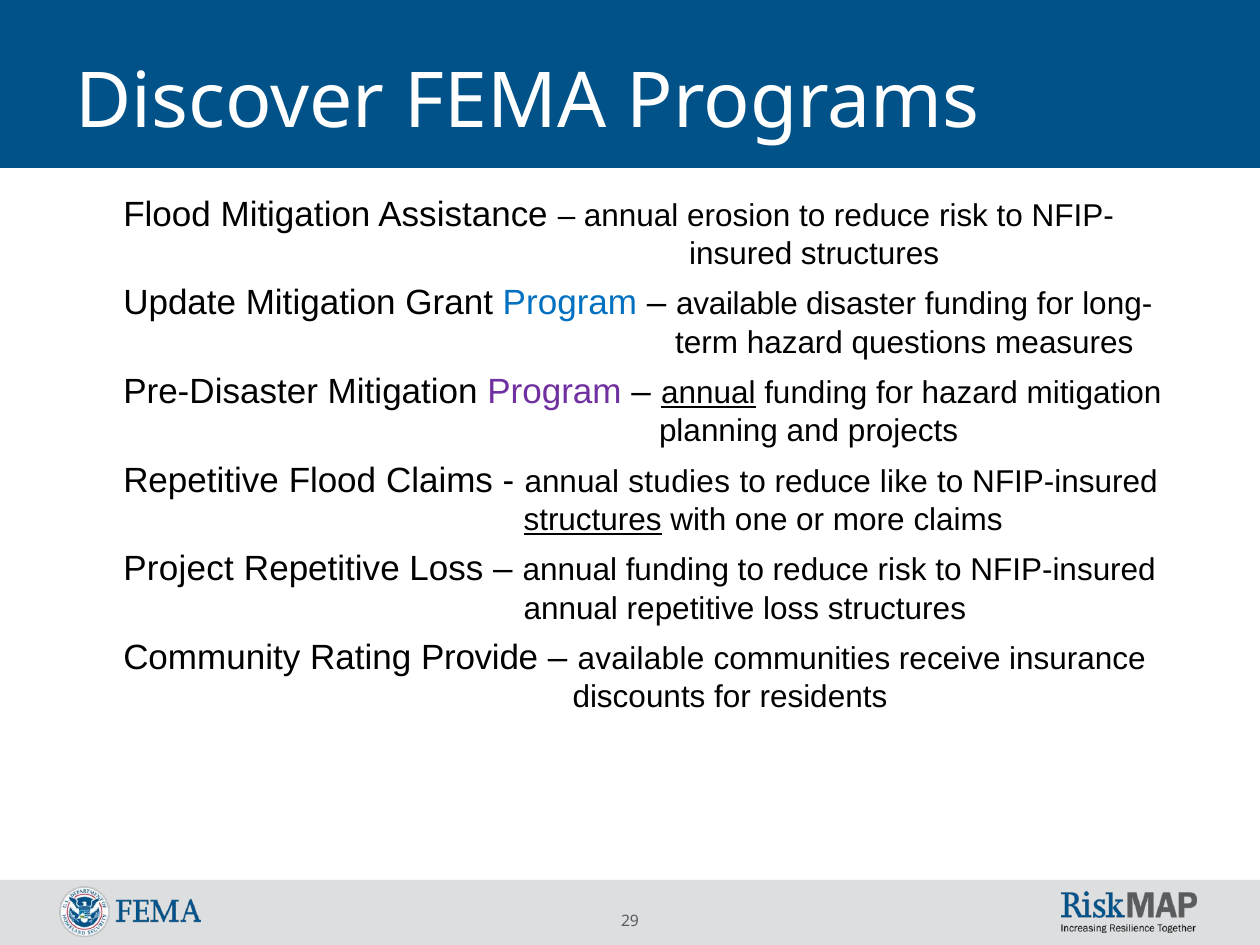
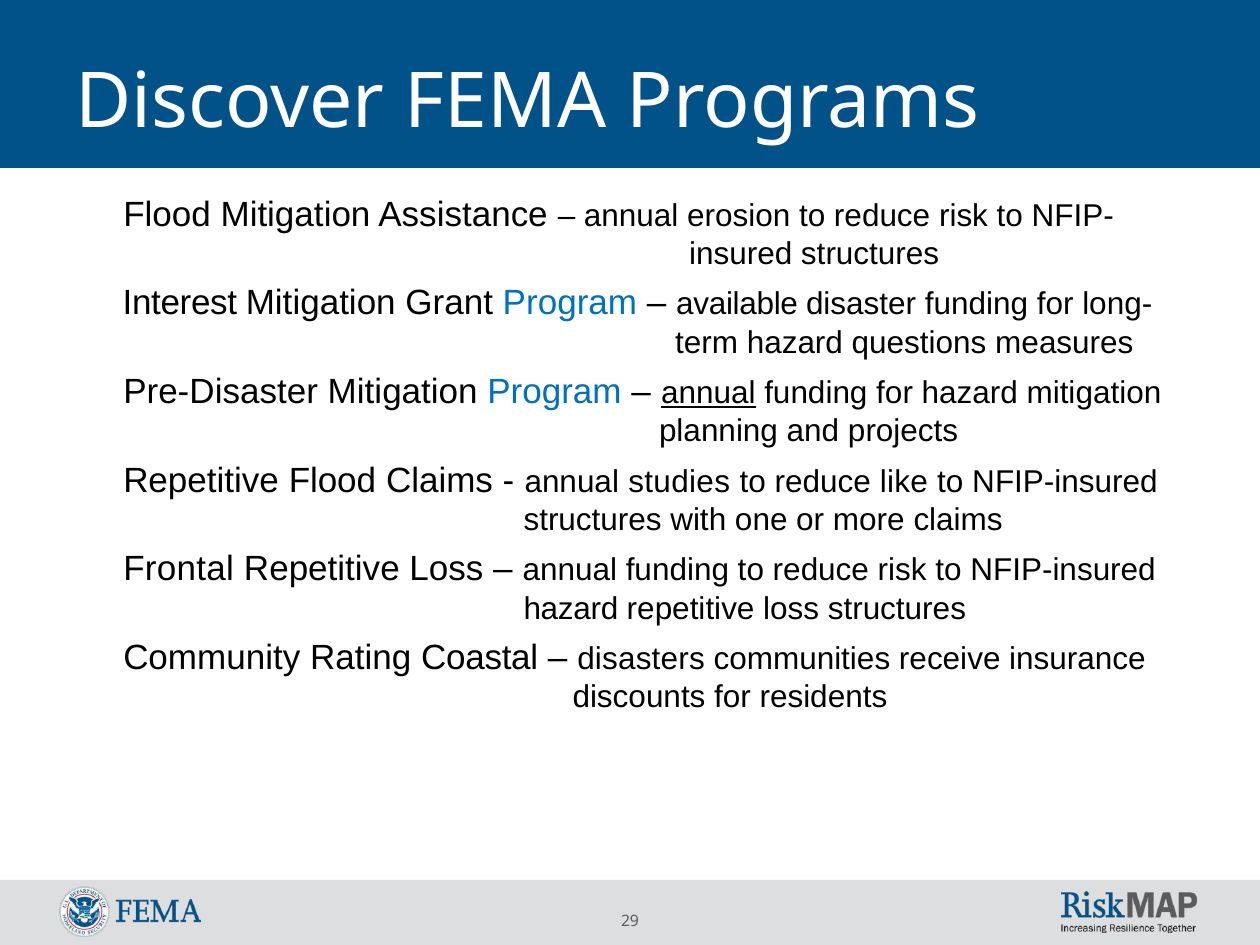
Update: Update -> Interest
Program at (554, 392) colour: purple -> blue
structures at (593, 520) underline: present -> none
Project: Project -> Frontal
annual at (571, 609): annual -> hazard
Provide: Provide -> Coastal
available at (641, 659): available -> disasters
